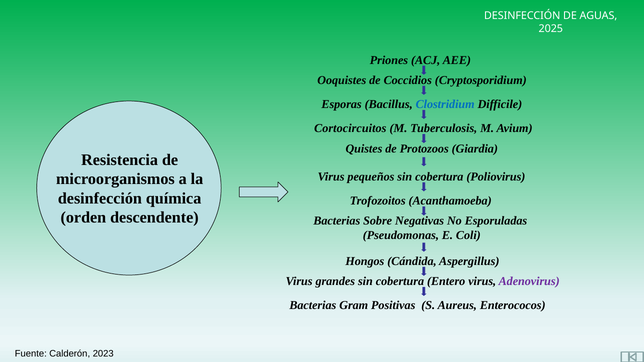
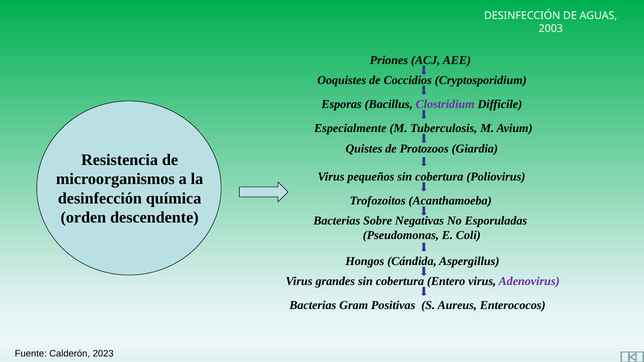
2025: 2025 -> 2003
Clostridium colour: blue -> purple
Cortocircuitos: Cortocircuitos -> Especialmente
